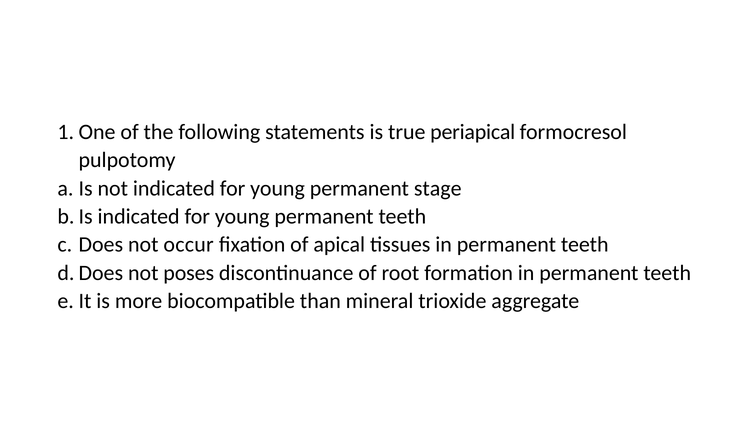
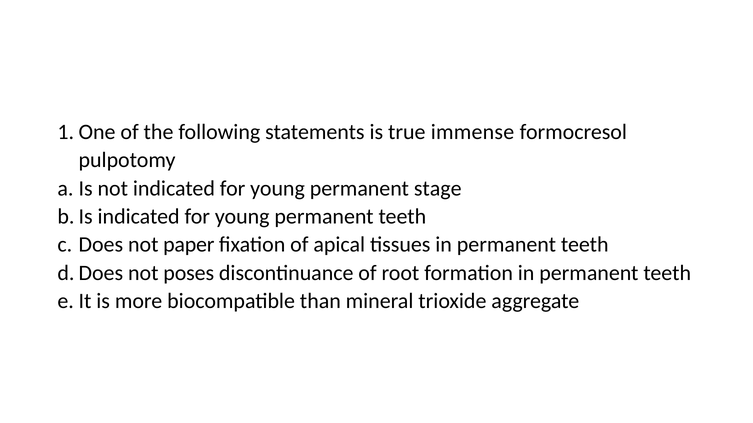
periapical: periapical -> immense
occur: occur -> paper
